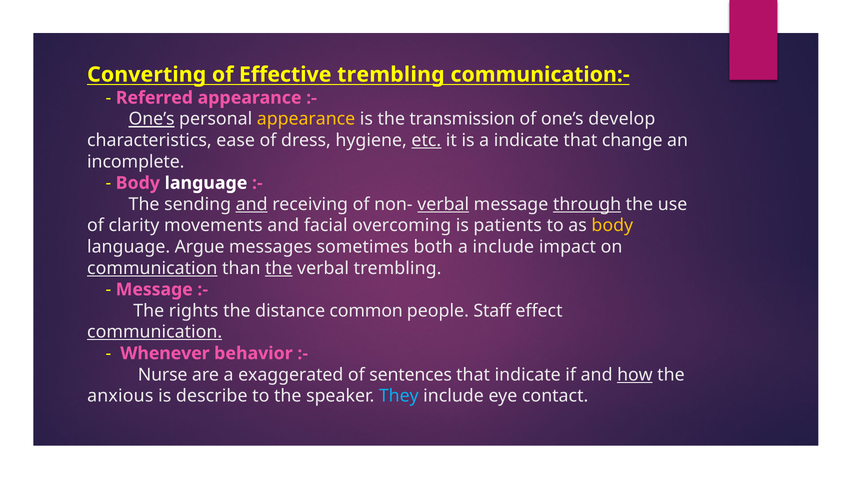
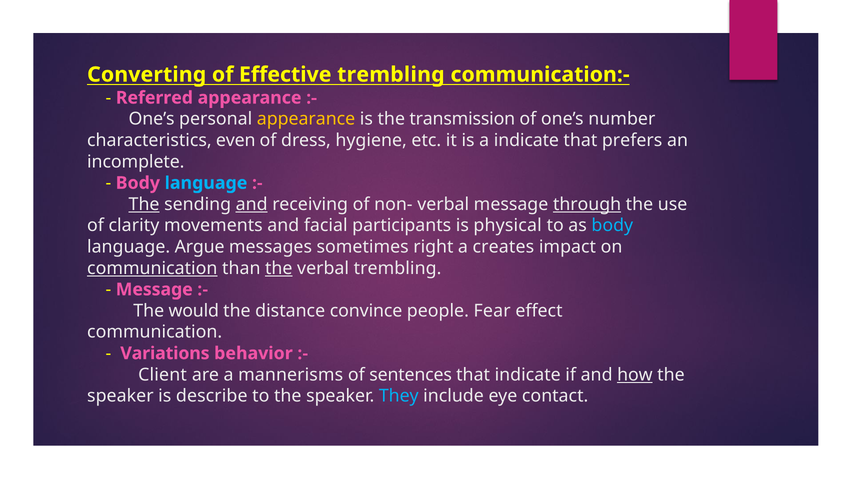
One’s at (152, 119) underline: present -> none
develop: develop -> number
ease: ease -> even
etc underline: present -> none
change: change -> prefers
language at (206, 183) colour: white -> light blue
The at (144, 204) underline: none -> present
verbal at (443, 204) underline: present -> none
overcoming: overcoming -> participants
patients: patients -> physical
body at (612, 226) colour: yellow -> light blue
both: both -> right
a include: include -> creates
rights: rights -> would
common: common -> convince
Staff: Staff -> Fear
communication at (155, 332) underline: present -> none
Whenever: Whenever -> Variations
Nurse: Nurse -> Client
exaggerated: exaggerated -> mannerisms
anxious at (120, 396): anxious -> speaker
